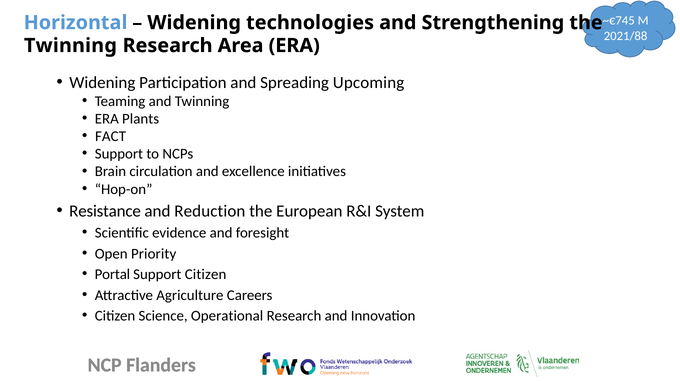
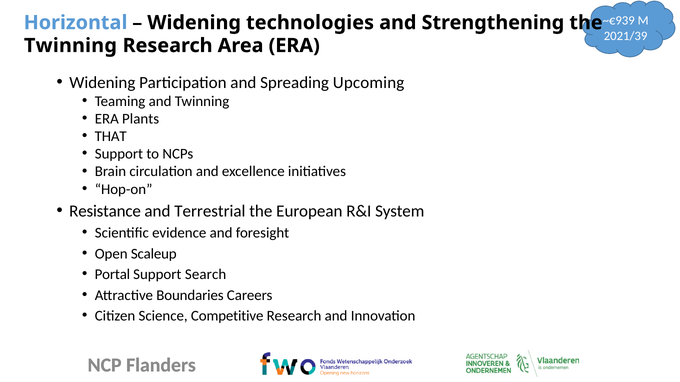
~€745: ~€745 -> ~€939
2021/88: 2021/88 -> 2021/39
FACT: FACT -> THAT
Reduction: Reduction -> Terrestrial
Priority: Priority -> Scaleup
Support Citizen: Citizen -> Search
Agriculture: Agriculture -> Boundaries
Operational: Operational -> Competitive
